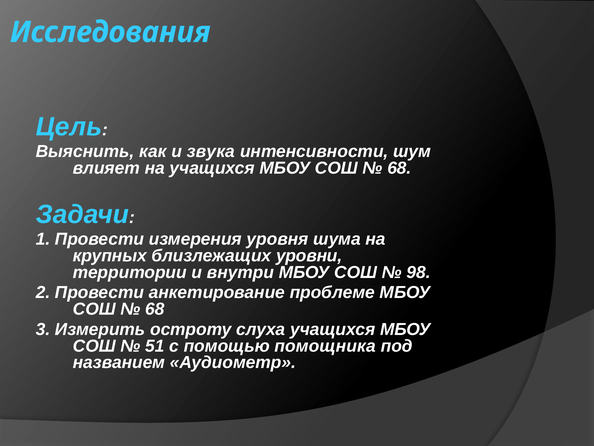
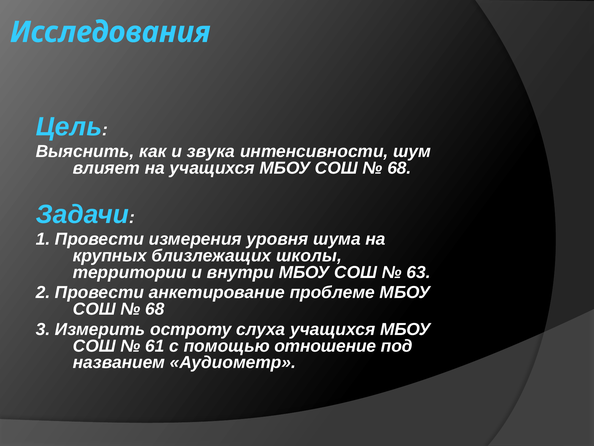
уровни: уровни -> школы
98: 98 -> 63
51: 51 -> 61
помощника: помощника -> отношение
